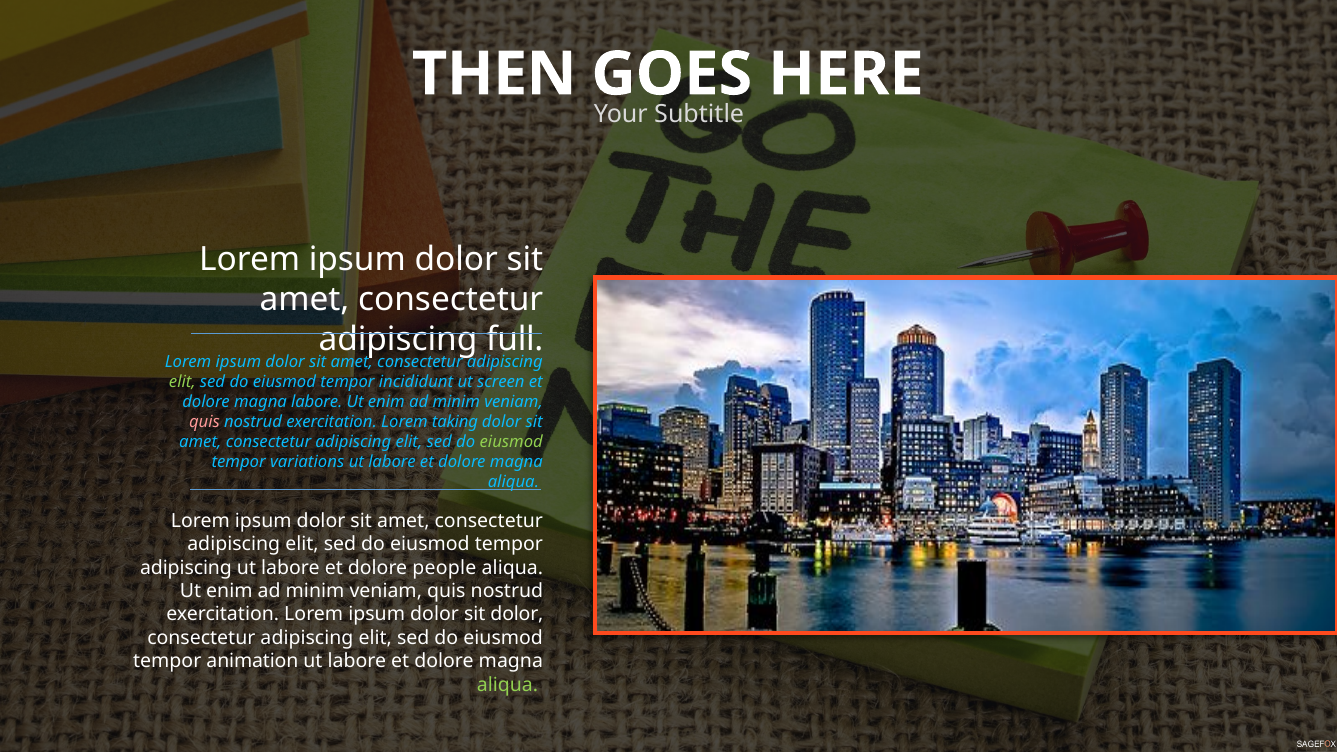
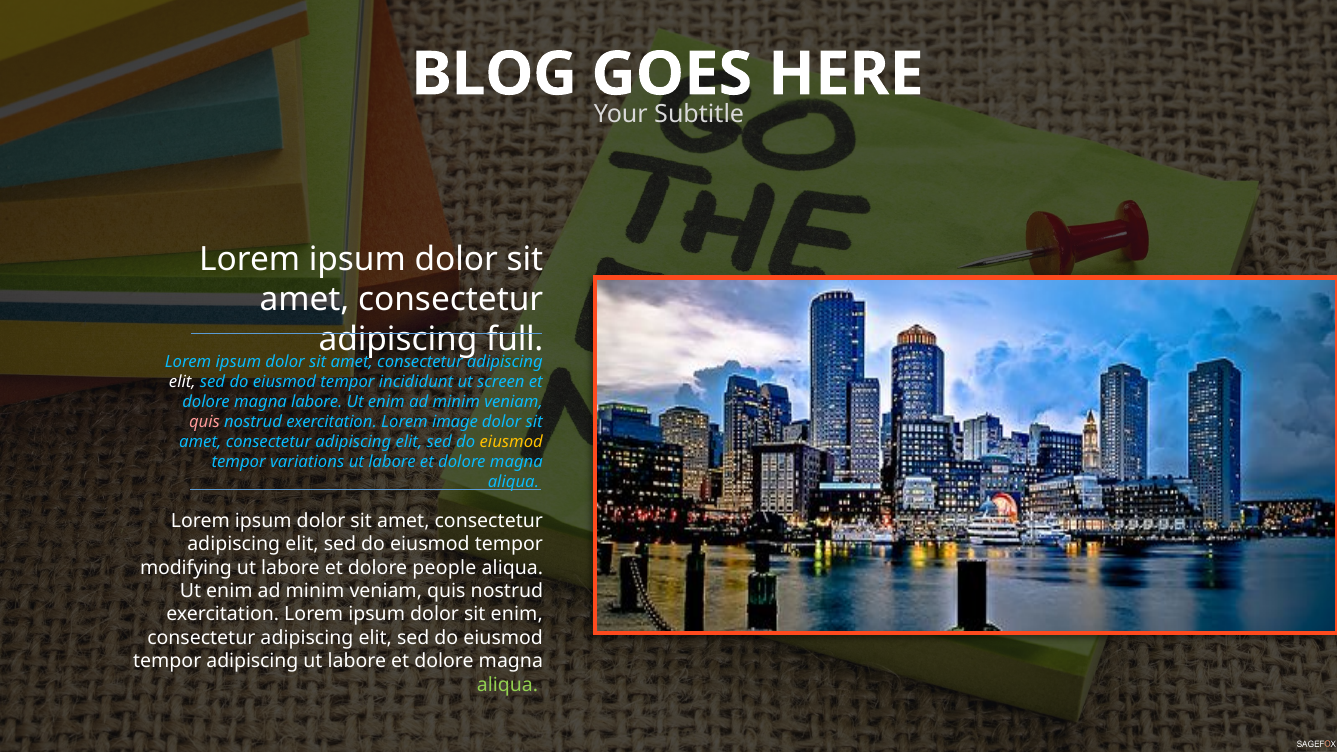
THEN: THEN -> BLOG
elit at (182, 382) colour: light green -> white
taking: taking -> image
eiusmod at (511, 442) colour: light green -> yellow
adipiscing at (186, 568): adipiscing -> modifying
sit dolor: dolor -> enim
tempor animation: animation -> adipiscing
